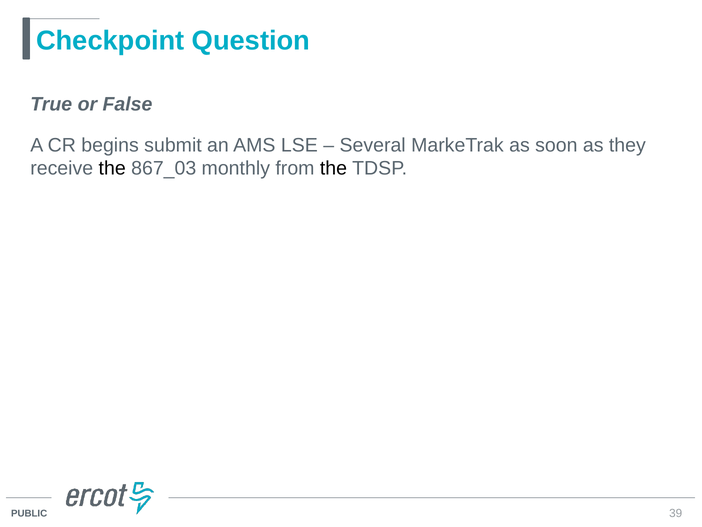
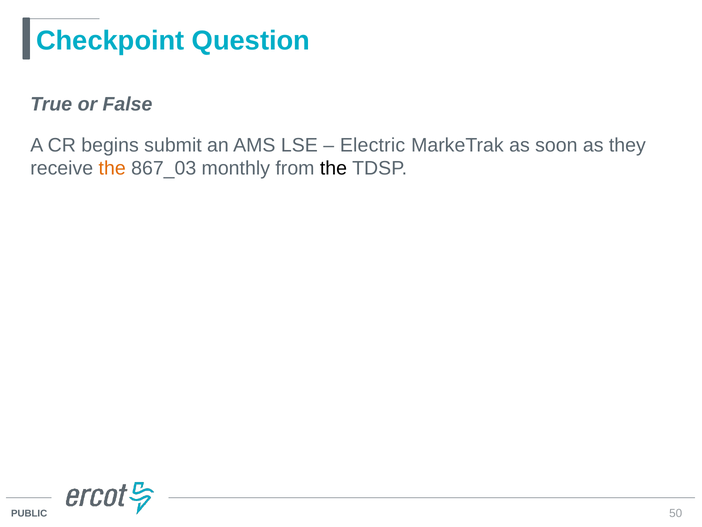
Several: Several -> Electric
the at (112, 168) colour: black -> orange
39: 39 -> 50
